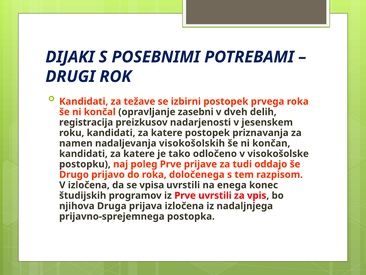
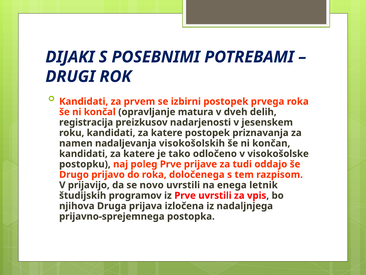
težave: težave -> prvem
zasebni: zasebni -> matura
V izločena: izločena -> prijavijo
vpisa: vpisa -> novo
konec: konec -> letnik
